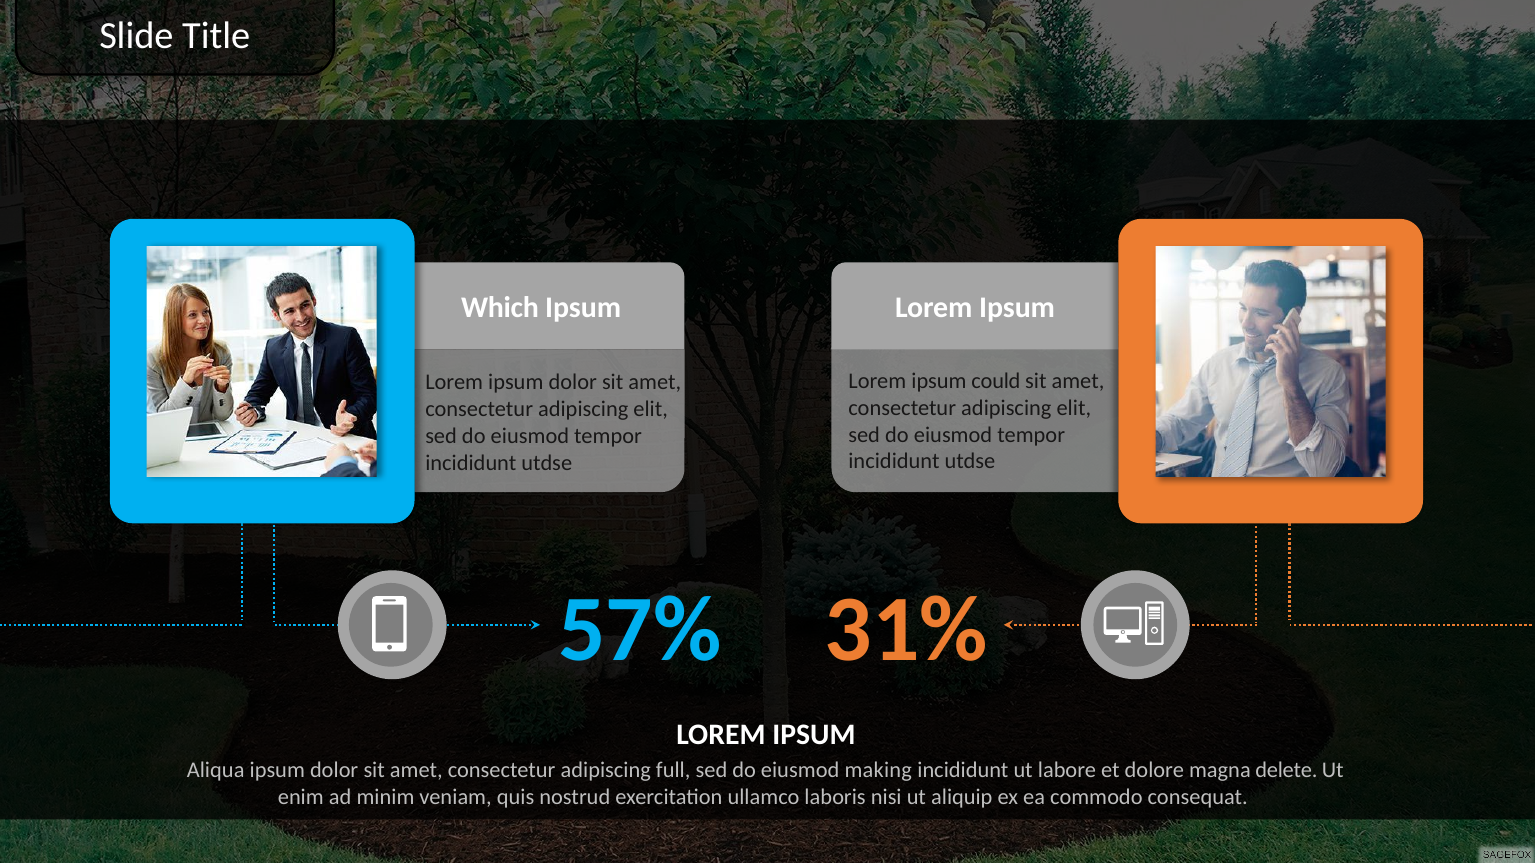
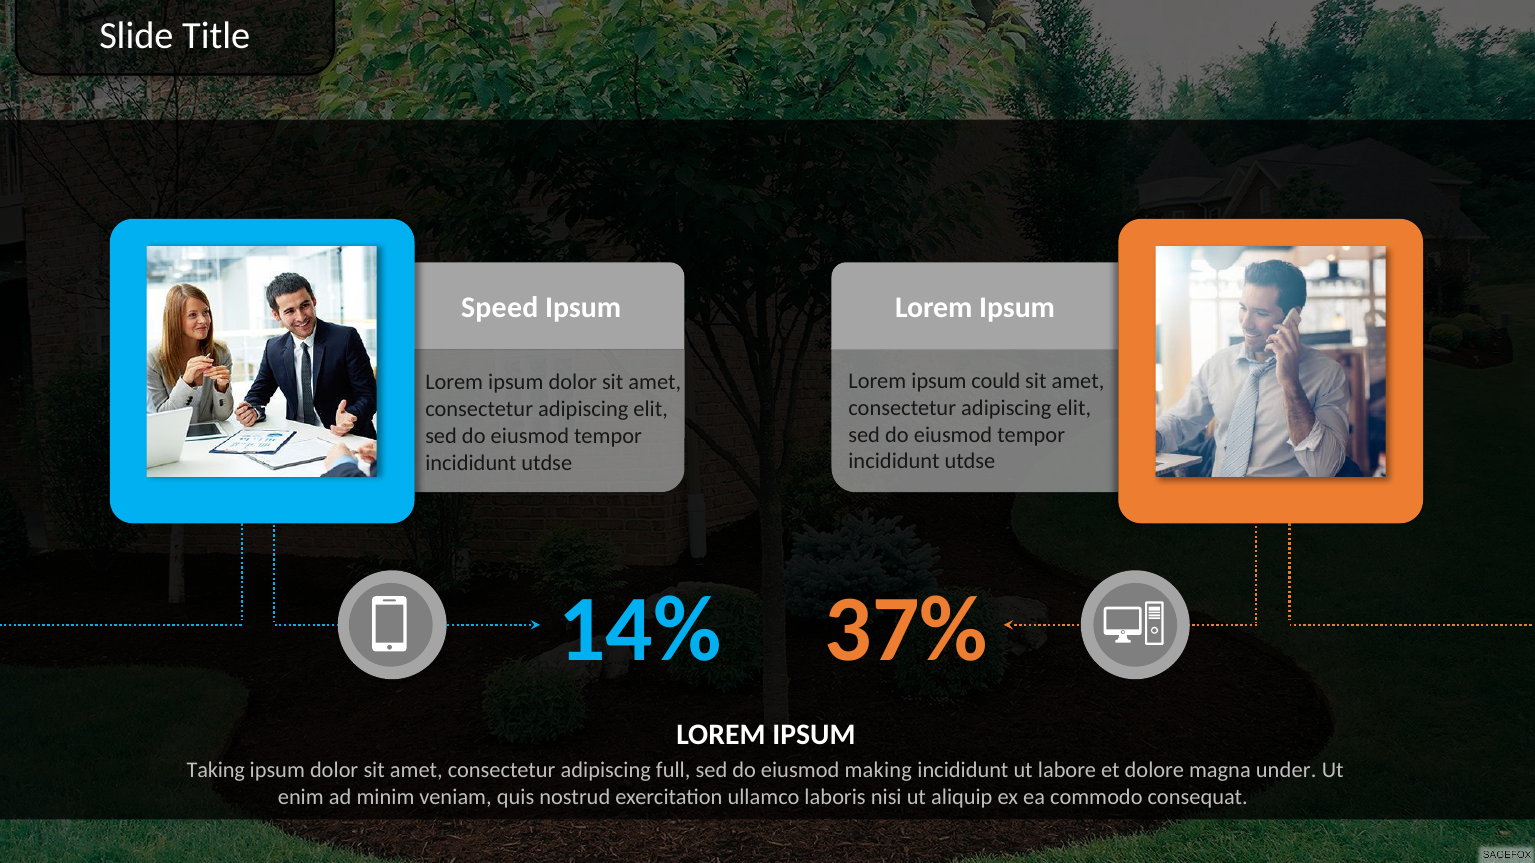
Which: Which -> Speed
57%: 57% -> 14%
31%: 31% -> 37%
Aliqua: Aliqua -> Taking
delete: delete -> under
